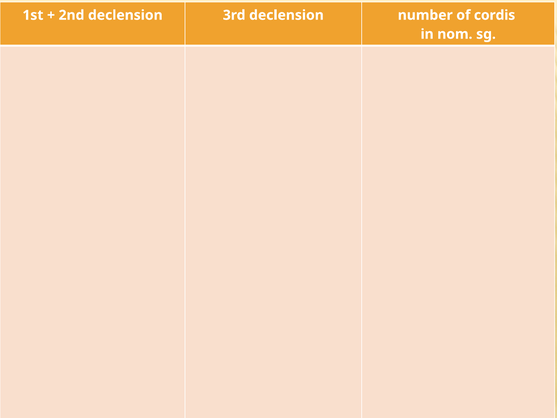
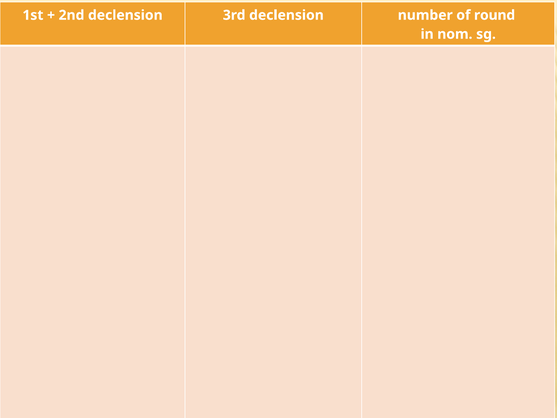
cordis: cordis -> round
